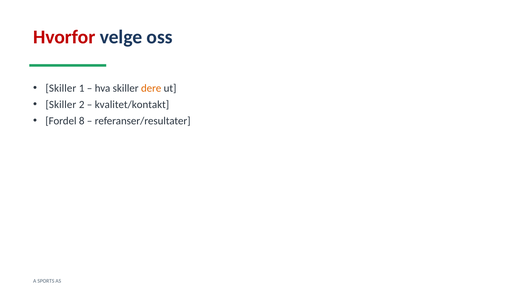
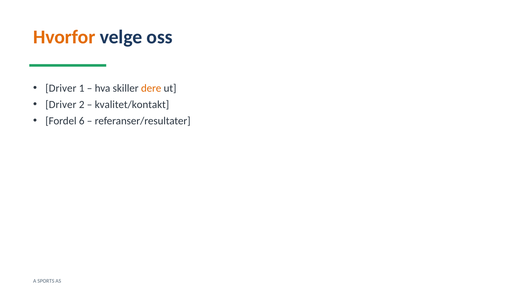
Hvorfor colour: red -> orange
Skiller at (61, 88): Skiller -> Driver
Skiller at (61, 105): Skiller -> Driver
8: 8 -> 6
